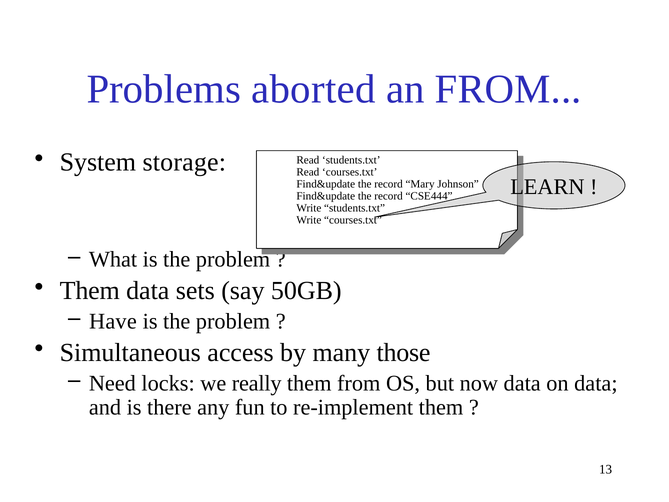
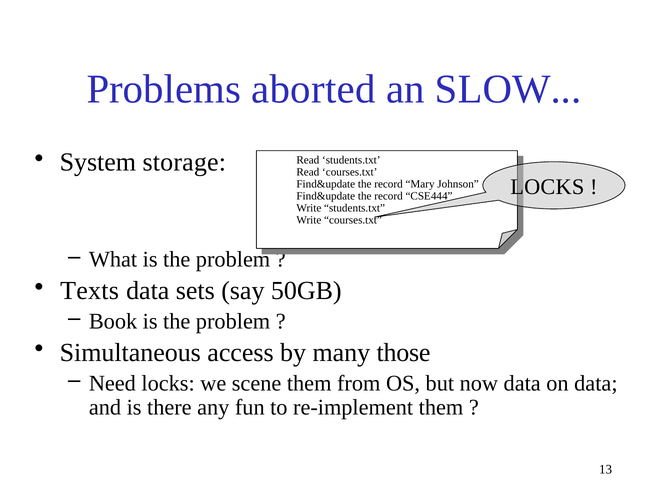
an FROM: FROM -> SLOW
LEARN at (547, 187): LEARN -> LOCKS
Them at (90, 291): Them -> Texts
Have: Have -> Book
really: really -> scene
